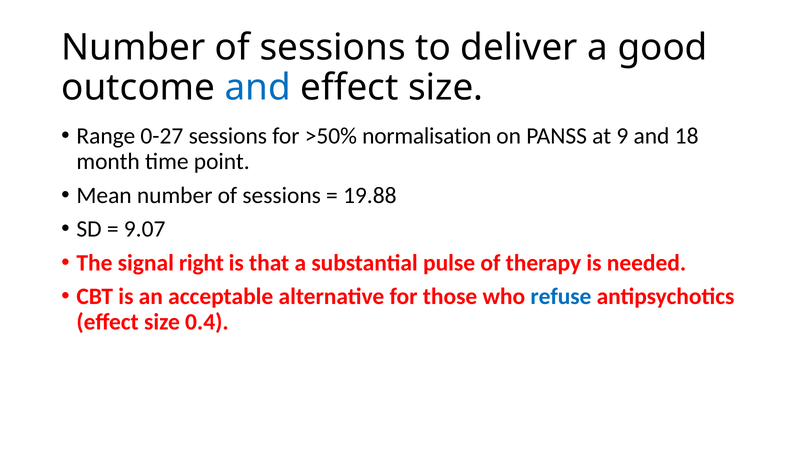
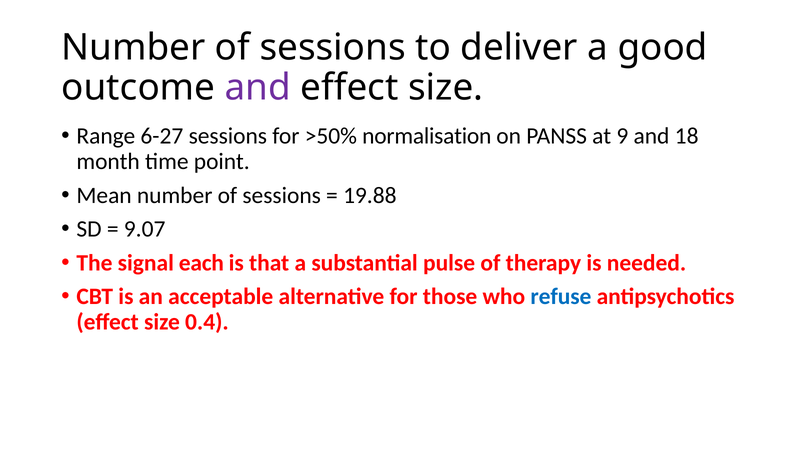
and at (258, 88) colour: blue -> purple
0-27: 0-27 -> 6-27
right: right -> each
